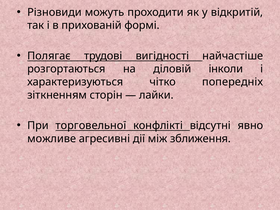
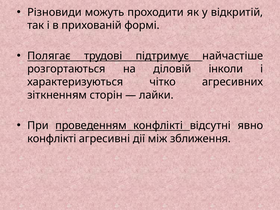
вигідності: вигідності -> підтримує
попередніх: попередніх -> агресивних
торговельної: торговельної -> проведенням
можливе at (52, 139): можливе -> конфлікті
